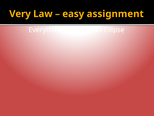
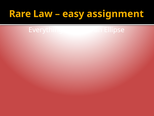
Very: Very -> Rare
